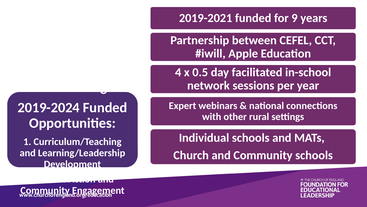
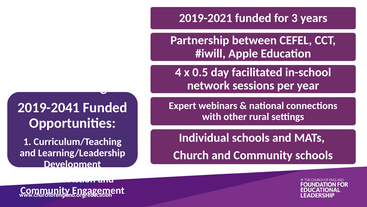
9: 9 -> 3
2019-2024: 2019-2024 -> 2019-2041
